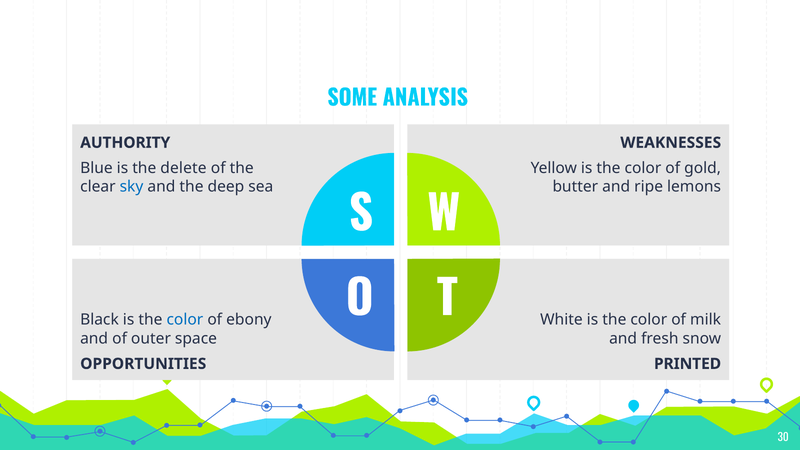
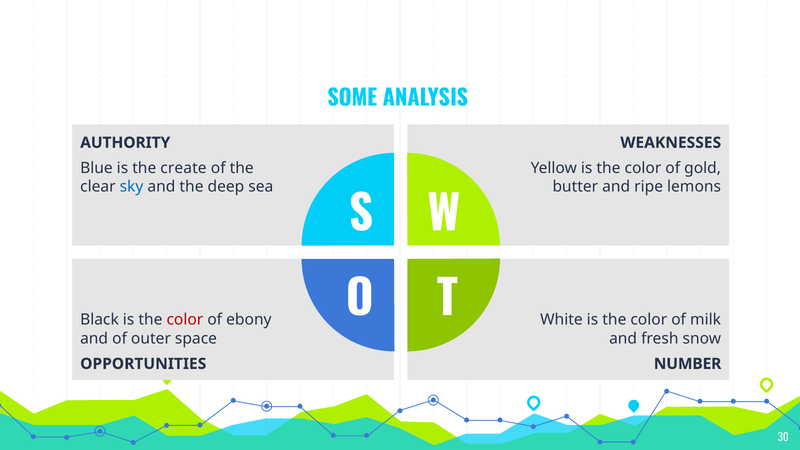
delete: delete -> create
color at (185, 320) colour: blue -> red
PRINTED: PRINTED -> NUMBER
